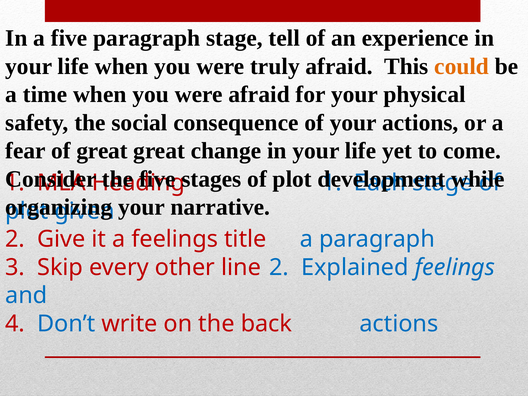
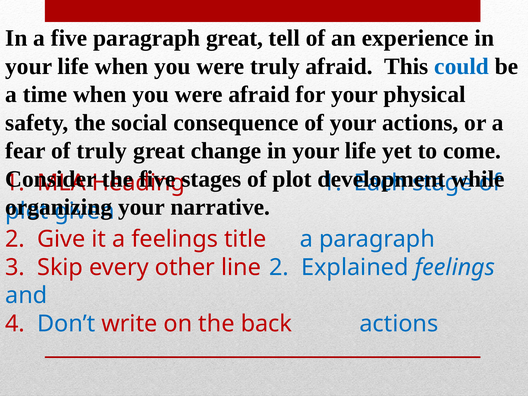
paragraph stage: stage -> great
could colour: orange -> blue
of great: great -> truly
